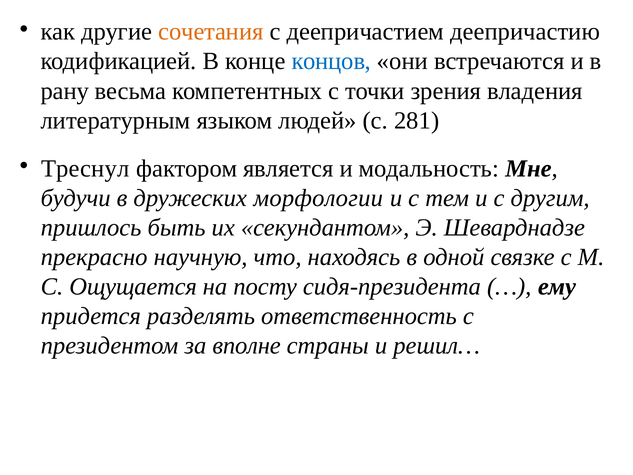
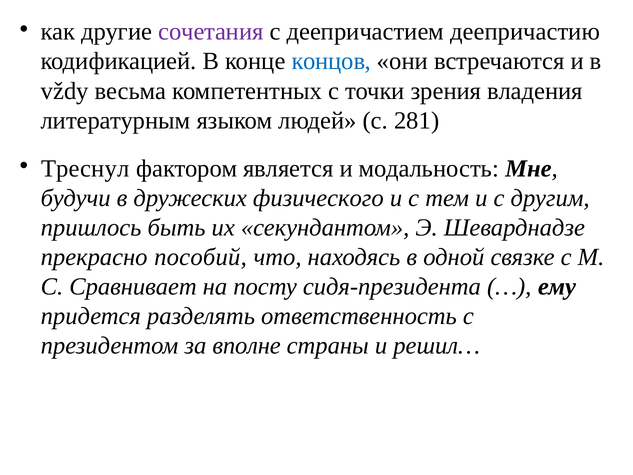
сочетания colour: orange -> purple
рану: рану -> vždy
морфологии: морфологии -> физического
научную: научную -> пособий
Ощущается: Ощущается -> Сравнивает
